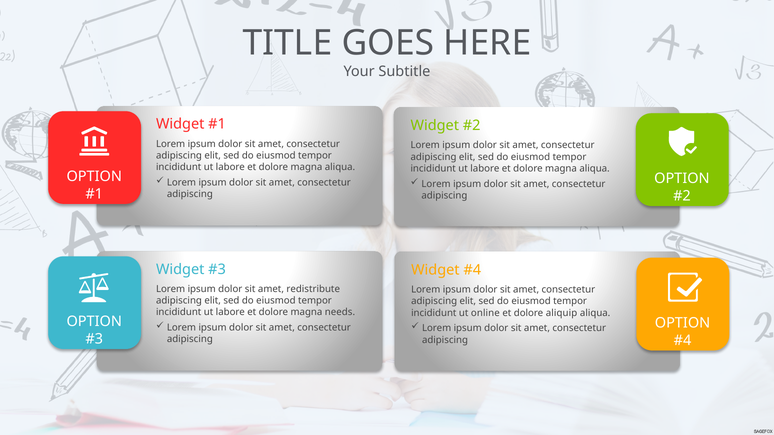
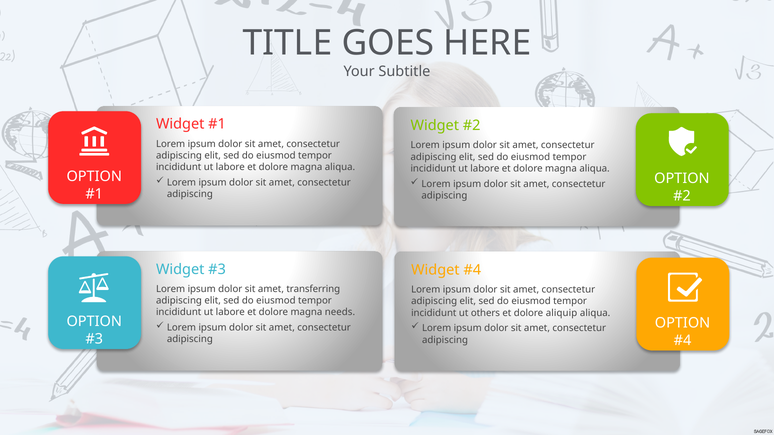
redistribute: redistribute -> transferring
online: online -> others
